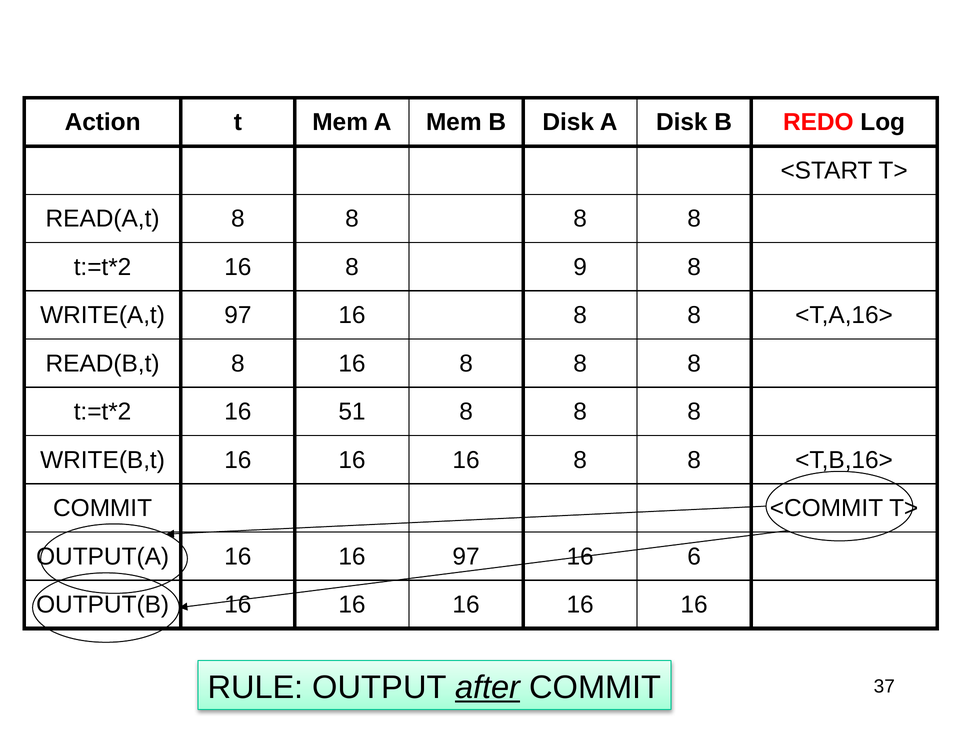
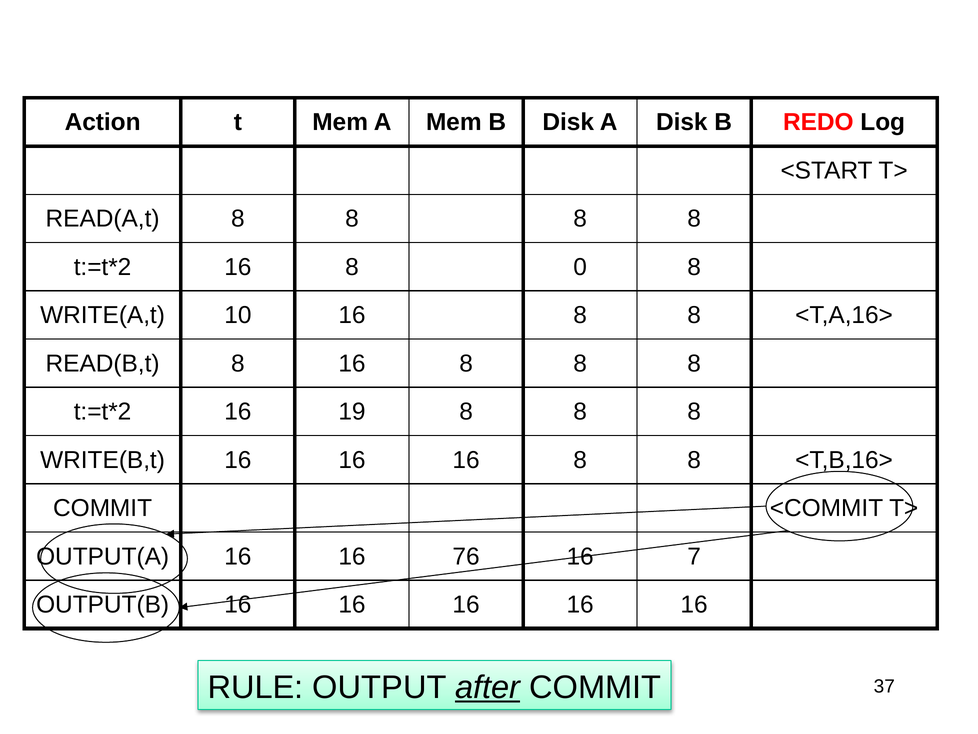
9: 9 -> 0
WRITE(A,t 97: 97 -> 10
51: 51 -> 19
16 97: 97 -> 76
6: 6 -> 7
